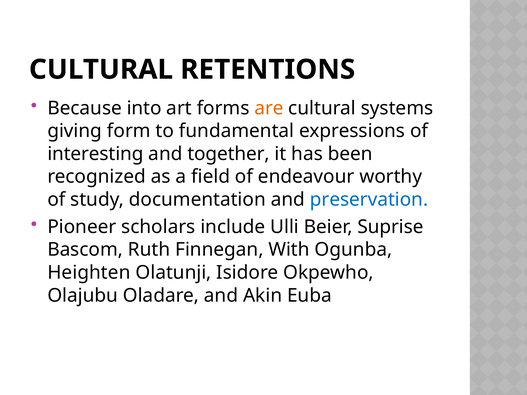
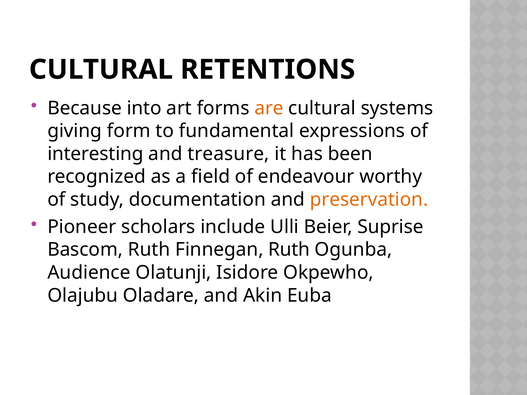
together: together -> treasure
preservation colour: blue -> orange
Finnegan With: With -> Ruth
Heighten: Heighten -> Audience
